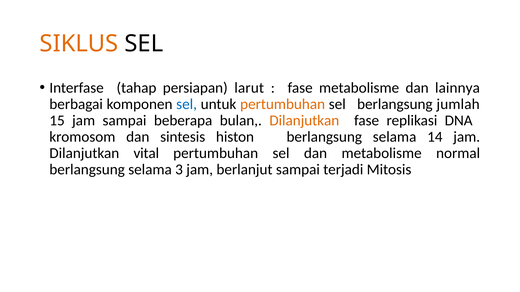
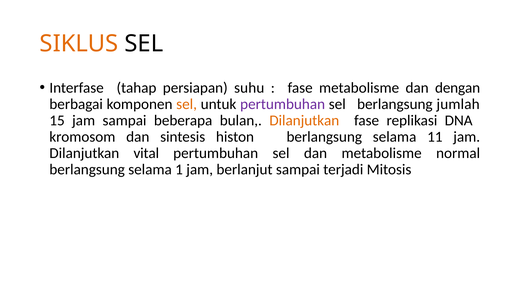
larut: larut -> suhu
lainnya: lainnya -> dengan
sel at (187, 104) colour: blue -> orange
pertumbuhan at (283, 104) colour: orange -> purple
14: 14 -> 11
3: 3 -> 1
